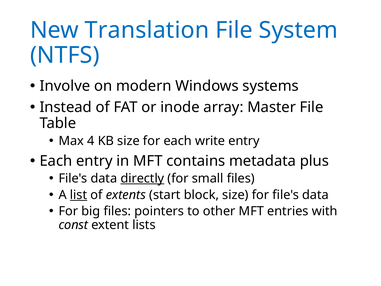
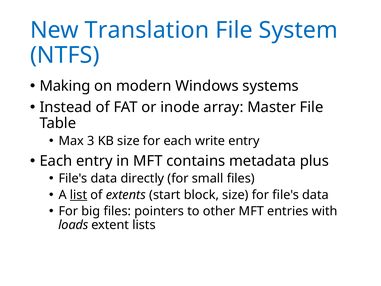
Involve: Involve -> Making
4: 4 -> 3
directly underline: present -> none
const: const -> loads
